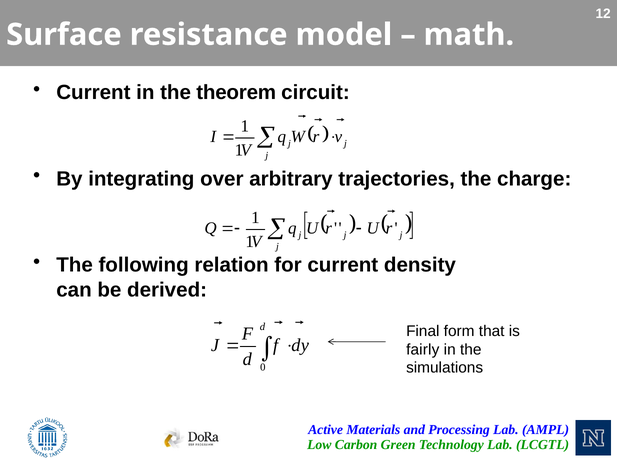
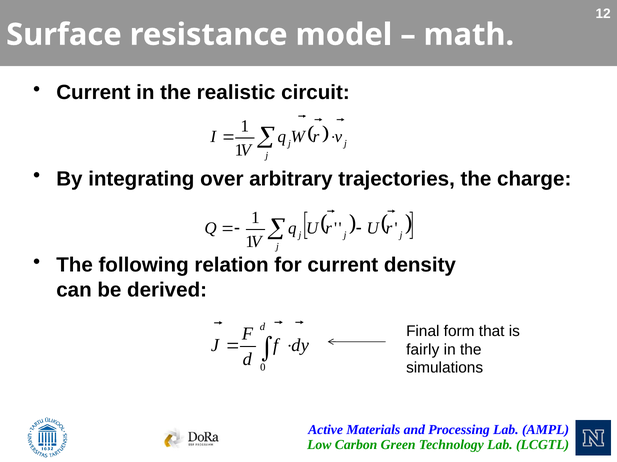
theorem: theorem -> realistic
